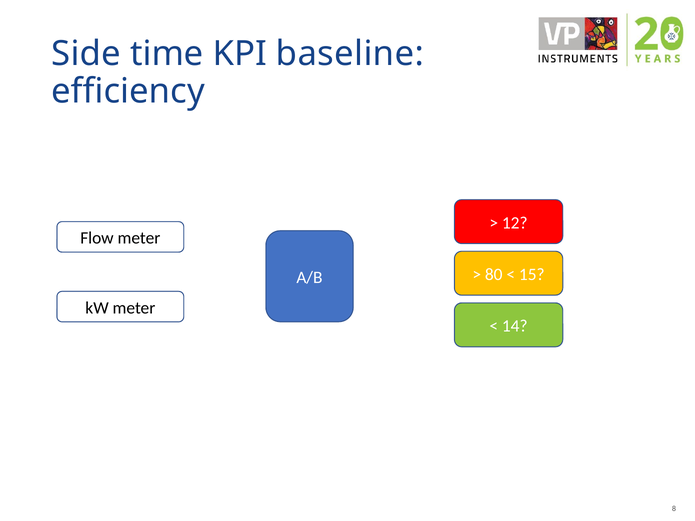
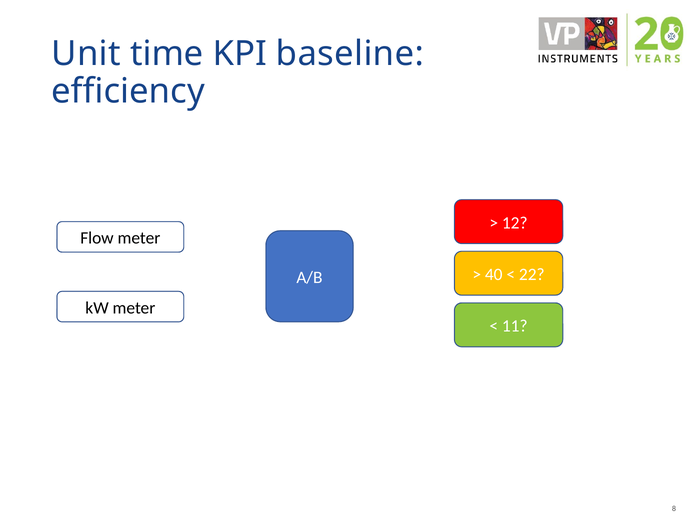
Side: Side -> Unit
80: 80 -> 40
15: 15 -> 22
14: 14 -> 11
